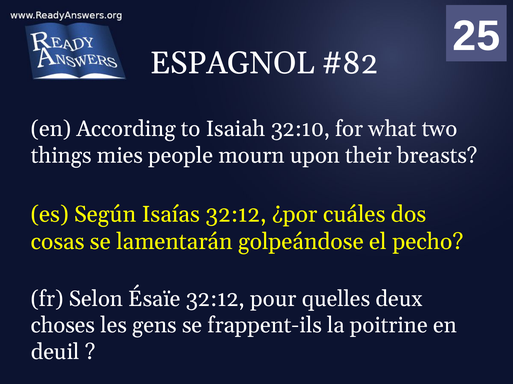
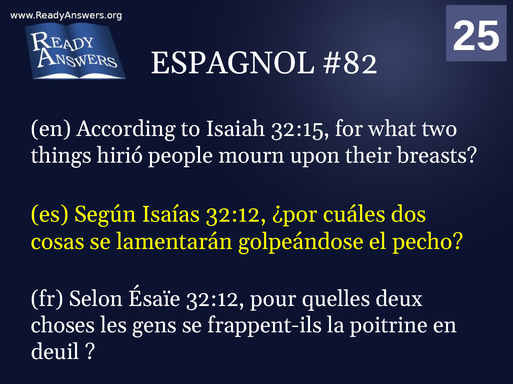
32:10: 32:10 -> 32:15
mies: mies -> hirió
